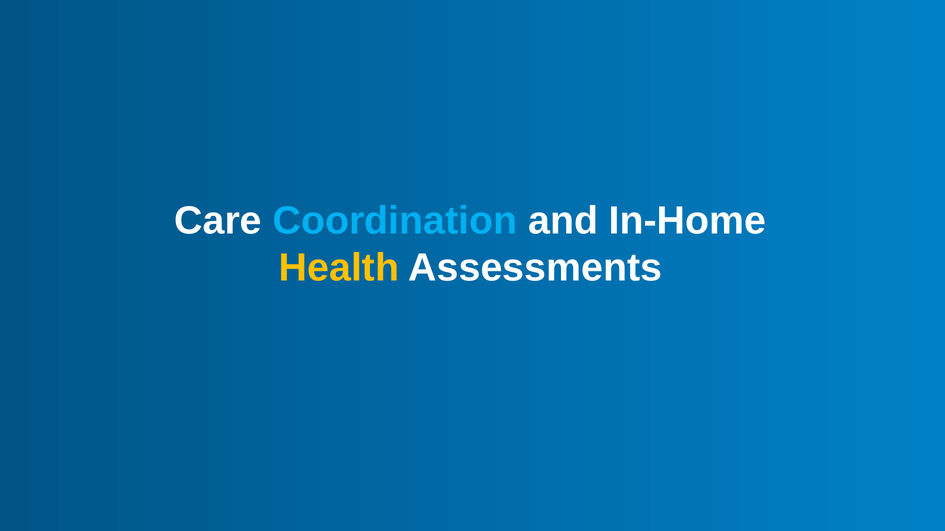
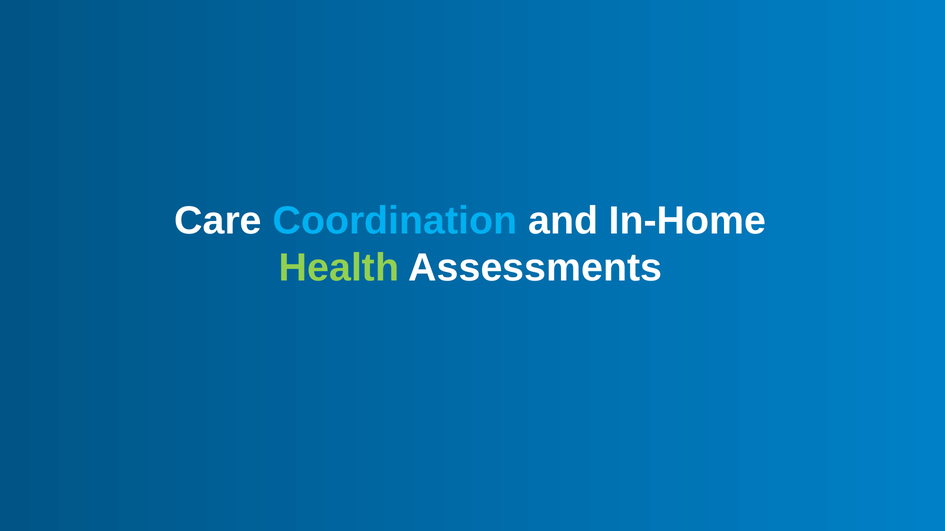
Health colour: yellow -> light green
